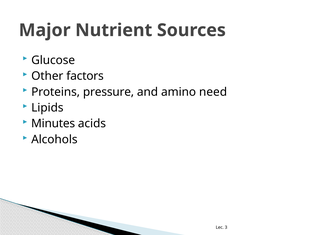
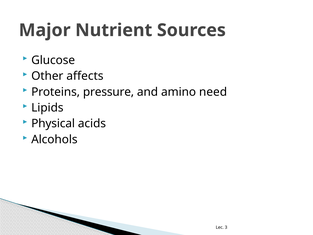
factors: factors -> affects
Minutes: Minutes -> Physical
